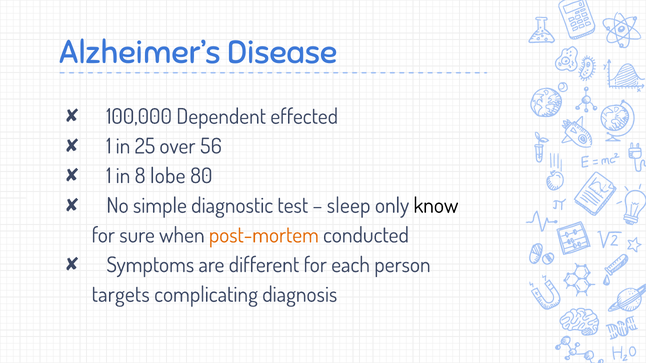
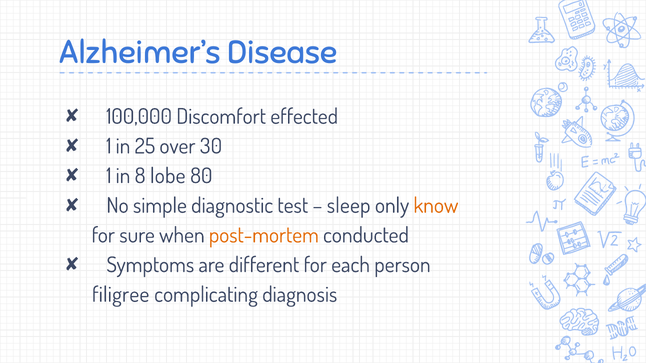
Dependent: Dependent -> Discomfort
56: 56 -> 30
know colour: black -> orange
targets: targets -> filigree
